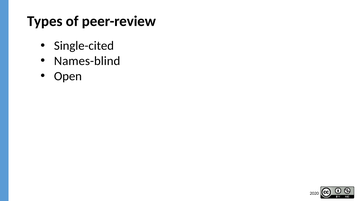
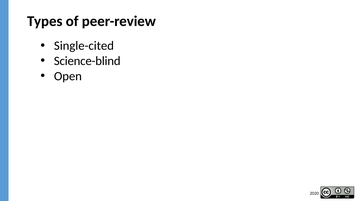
Names-blind: Names-blind -> Science-blind
